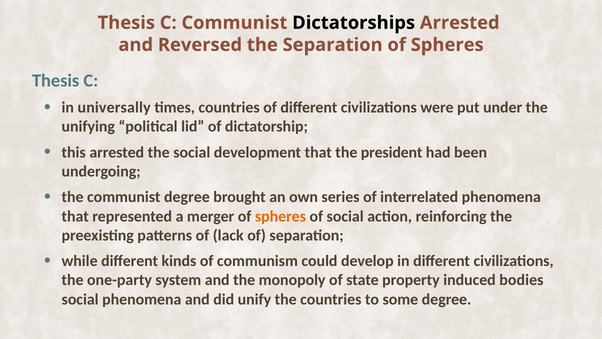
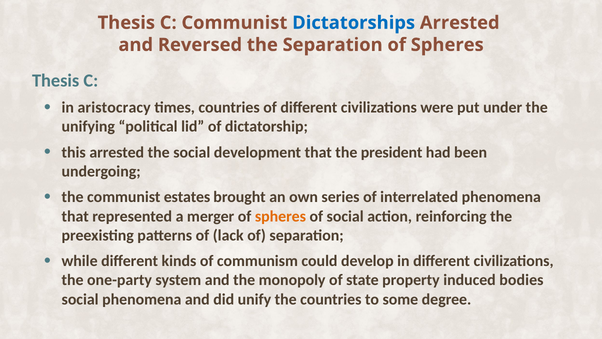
Dictatorships colour: black -> blue
universally: universally -> aristocracy
communist degree: degree -> estates
